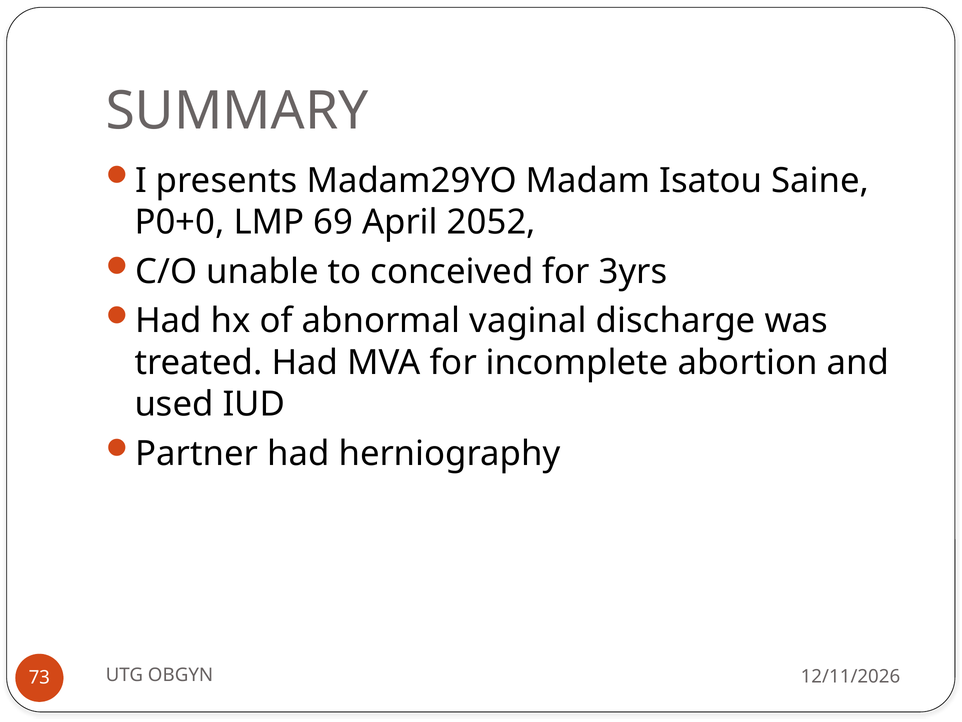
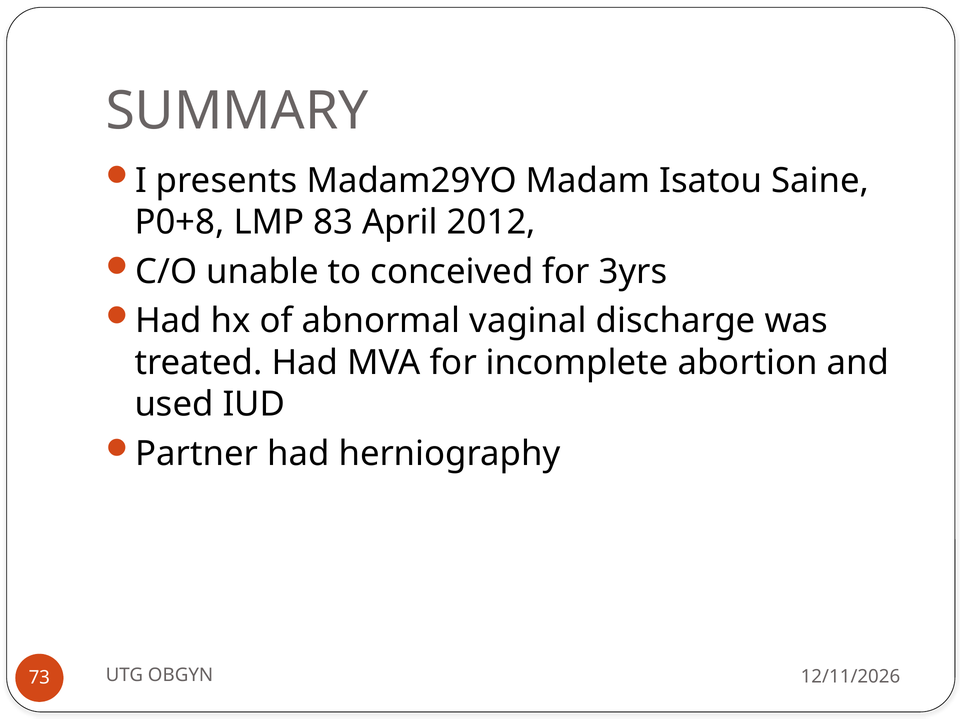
P0+0: P0+0 -> P0+8
69: 69 -> 83
2052: 2052 -> 2012
